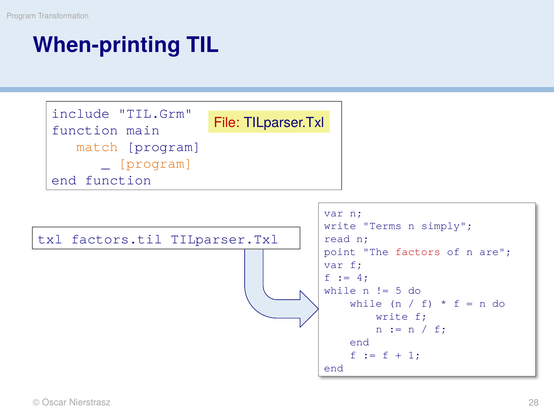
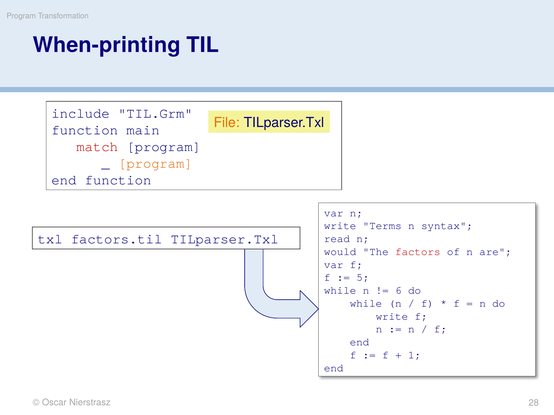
File colour: red -> orange
match colour: orange -> red
simply: simply -> syntax
point: point -> would
4: 4 -> 5
5: 5 -> 6
